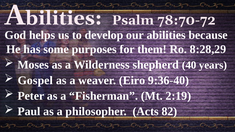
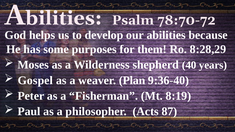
Eiro: Eiro -> Plan
2:19: 2:19 -> 8:19
82: 82 -> 87
